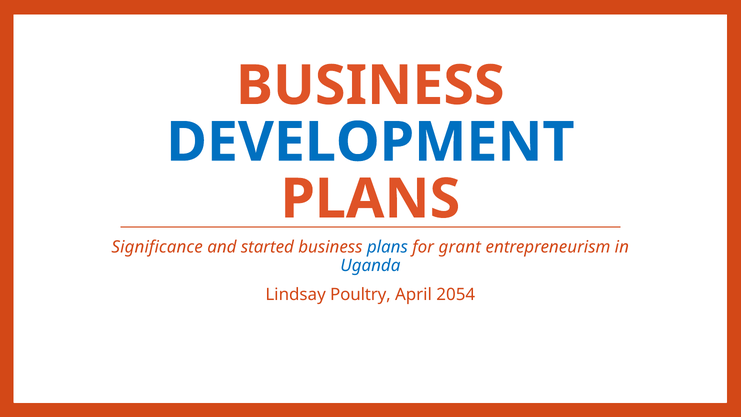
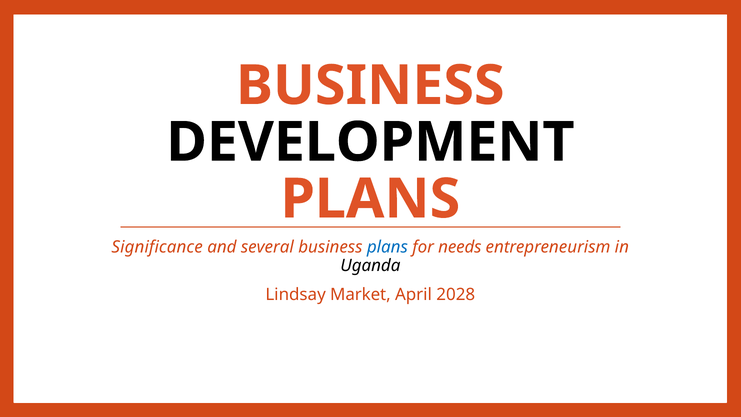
DEVELOPMENT colour: blue -> black
started: started -> several
grant: grant -> needs
Uganda colour: blue -> black
Poultry: Poultry -> Market
2054: 2054 -> 2028
